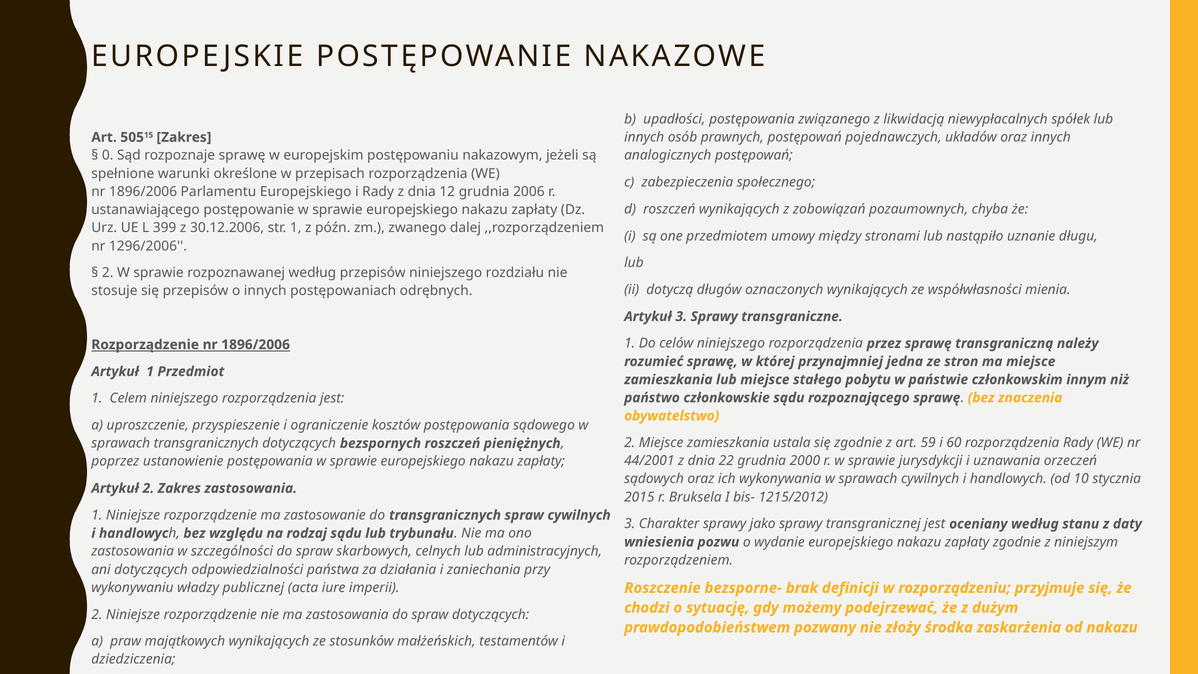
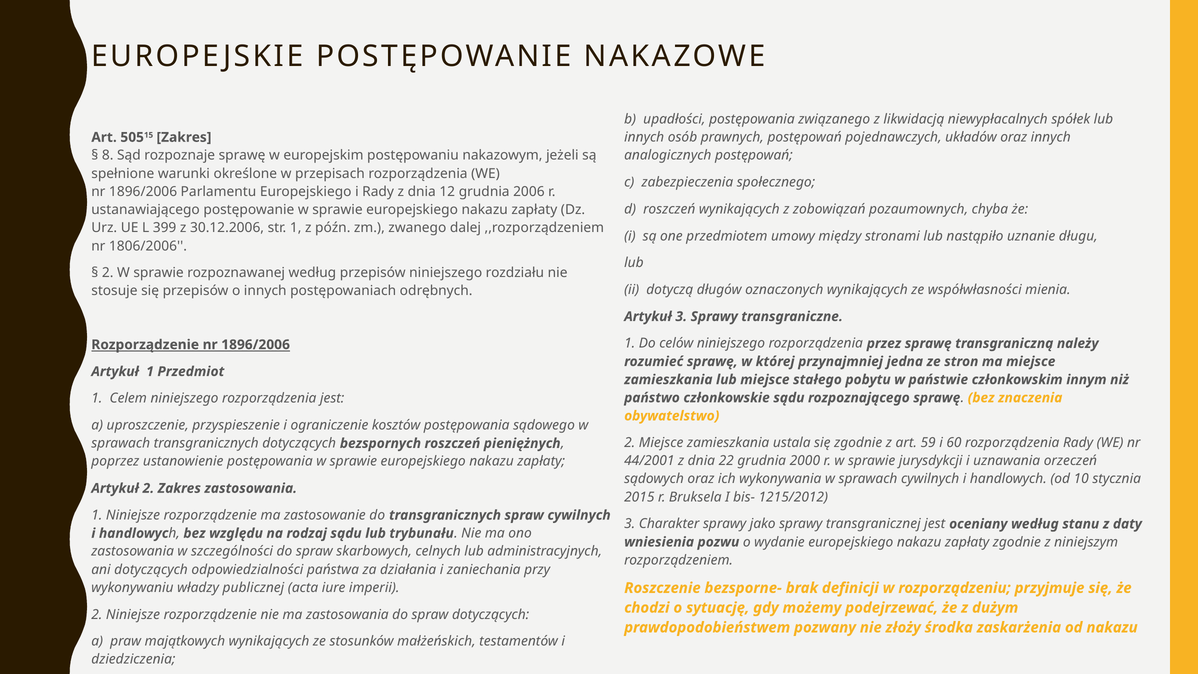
0: 0 -> 8
1296/2006: 1296/2006 -> 1806/2006
